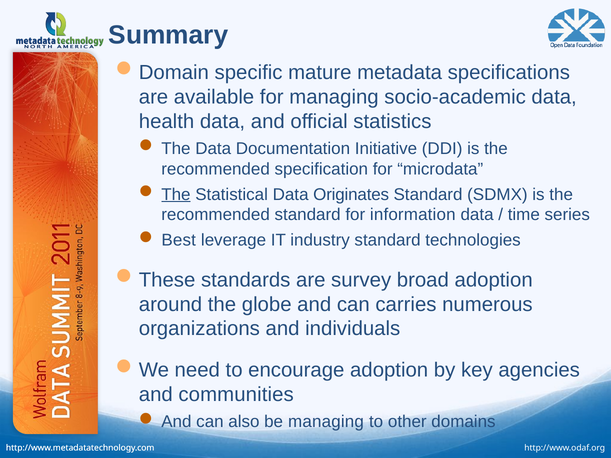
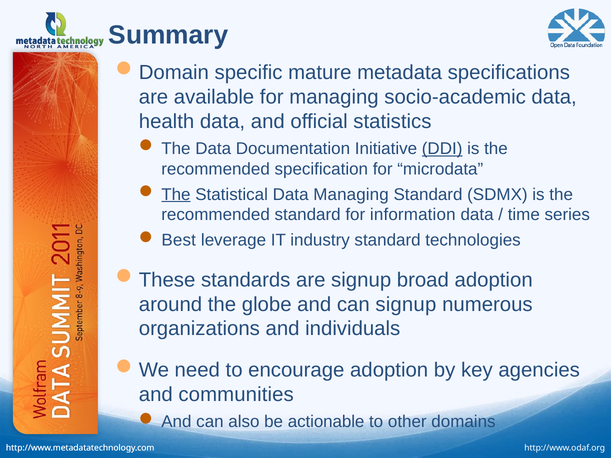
DDI underline: none -> present
Data Originates: Originates -> Managing
are survey: survey -> signup
can carries: carries -> signup
be managing: managing -> actionable
